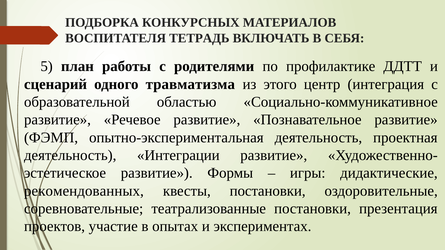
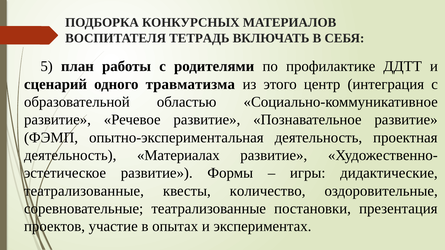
Интеграции: Интеграции -> Материалах
рекомендованных at (84, 191): рекомендованных -> театрализованные
квесты постановки: постановки -> количество
